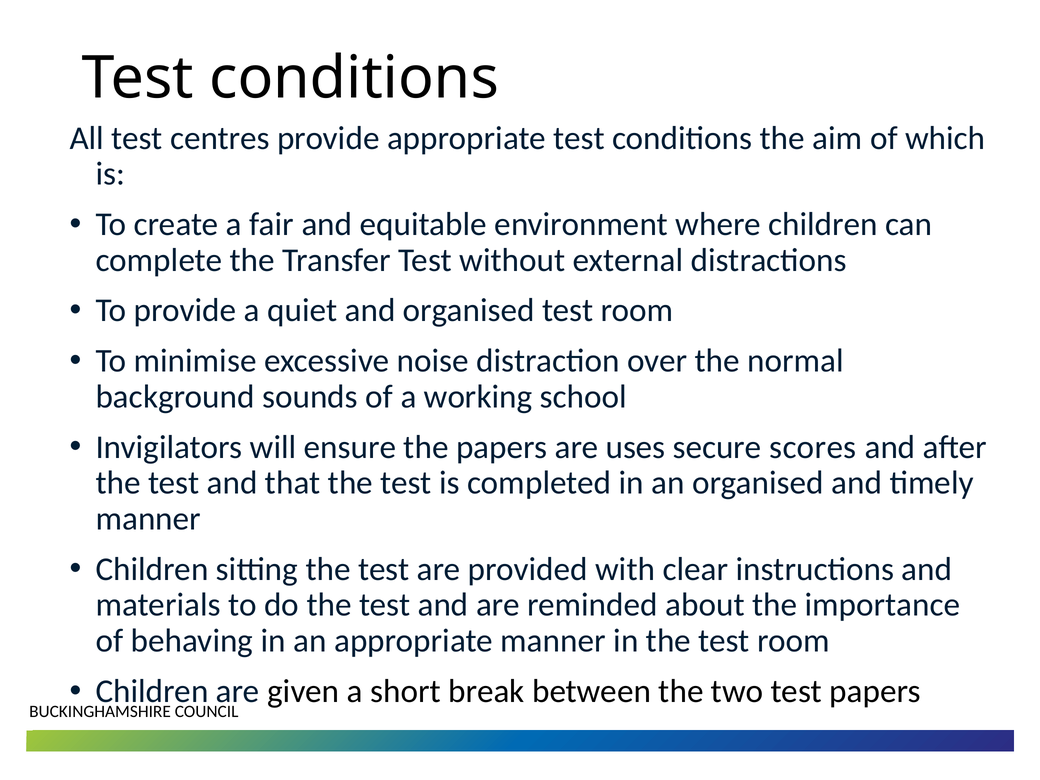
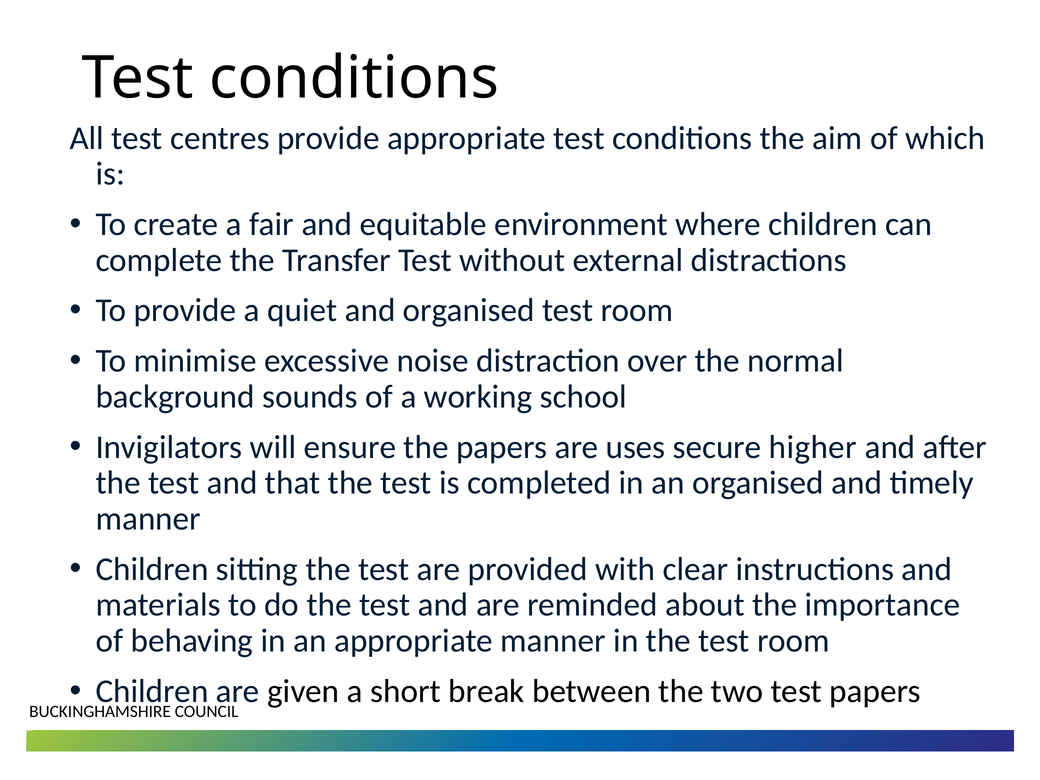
scores: scores -> higher
